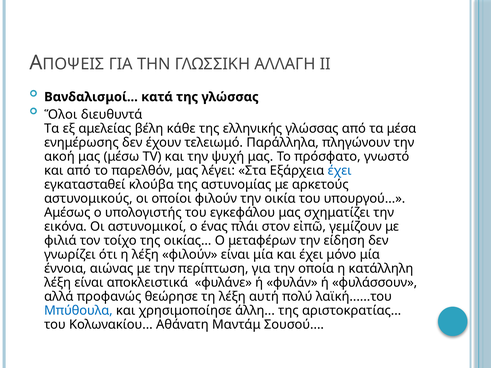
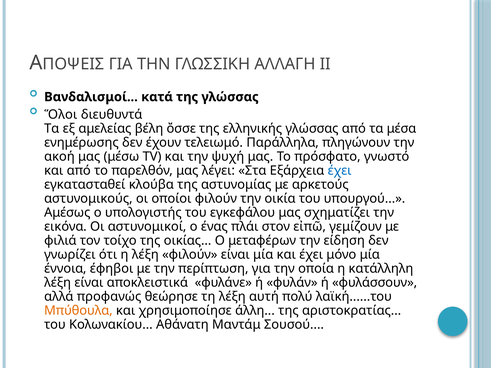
κάθε: κάθε -> ὄσσε
αιώνας: αιώνας -> έφηβοι
Μπύθουλα colour: blue -> orange
